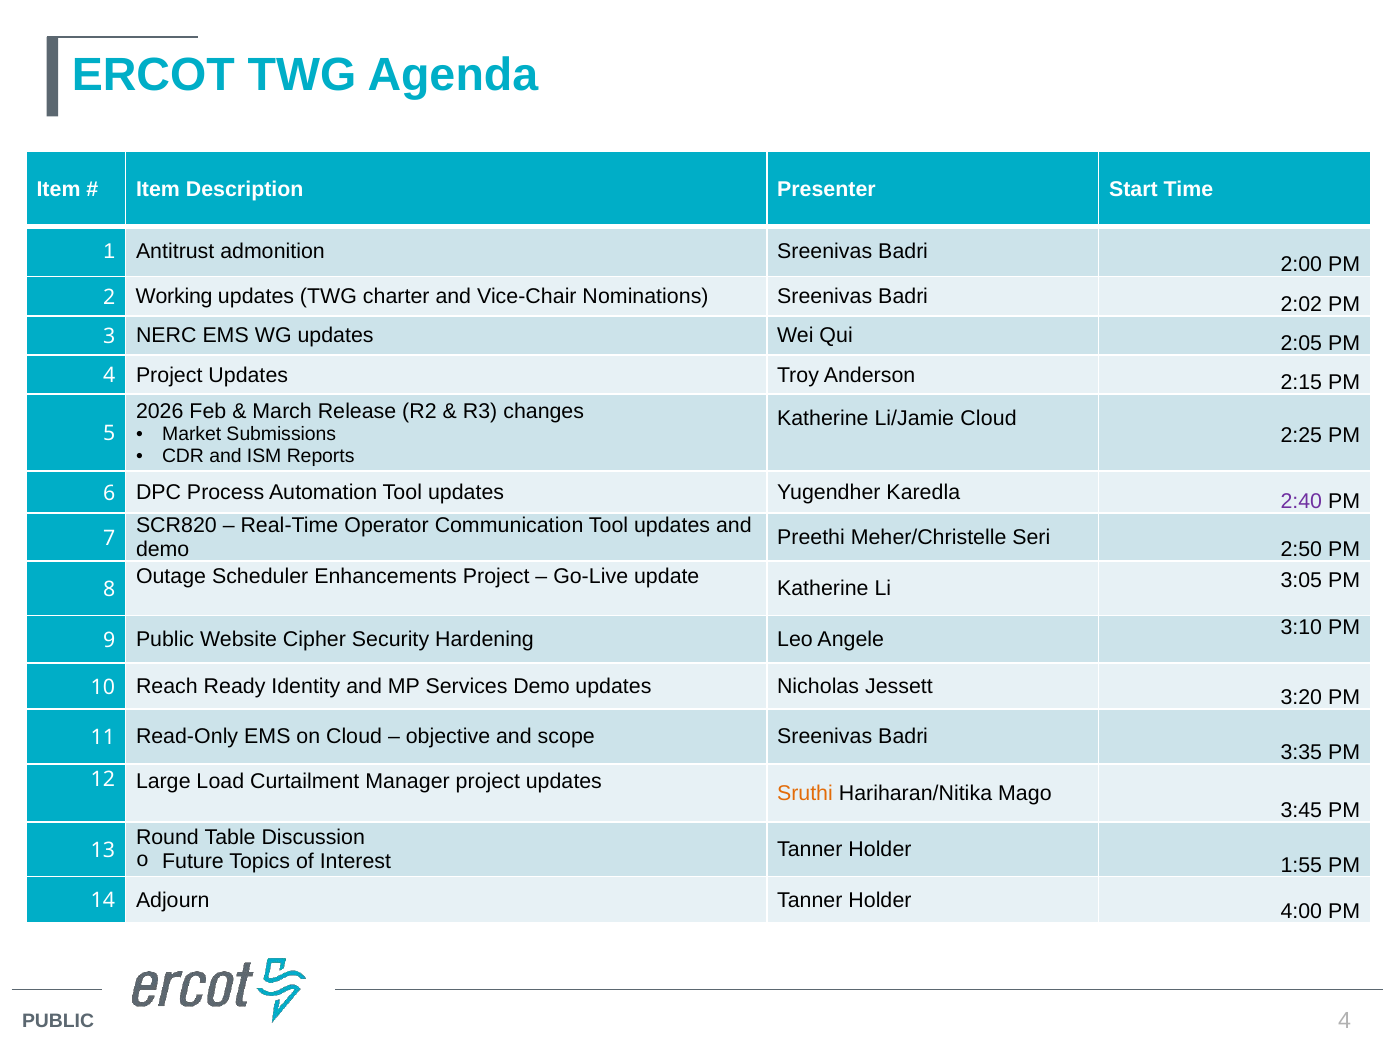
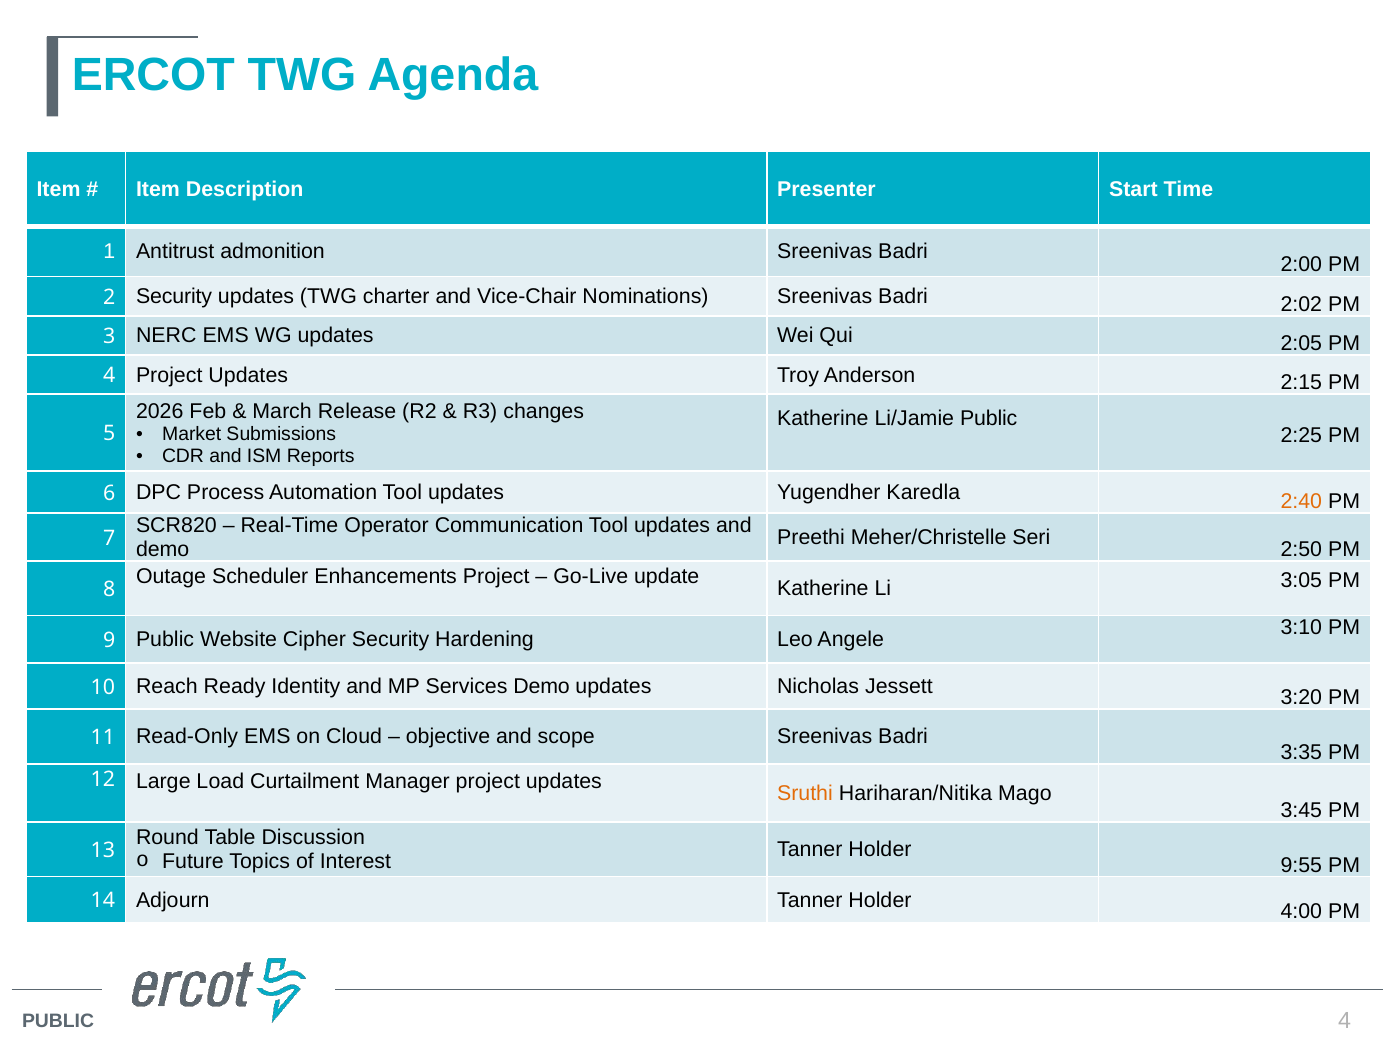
2 Working: Working -> Security
Li/Jamie Cloud: Cloud -> Public
2:40 colour: purple -> orange
1:55: 1:55 -> 9:55
